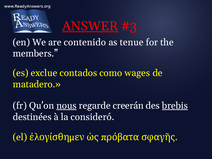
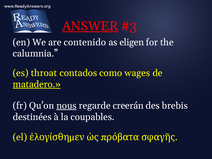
tenue: tenue -> eligen
members: members -> calumnia
exclue: exclue -> throat
matadero underline: none -> present
brebis underline: present -> none
consideró: consideró -> coupables
